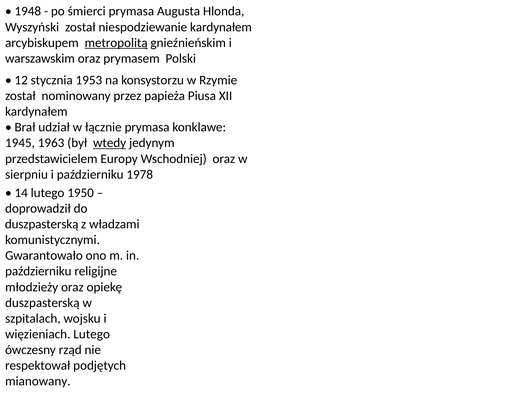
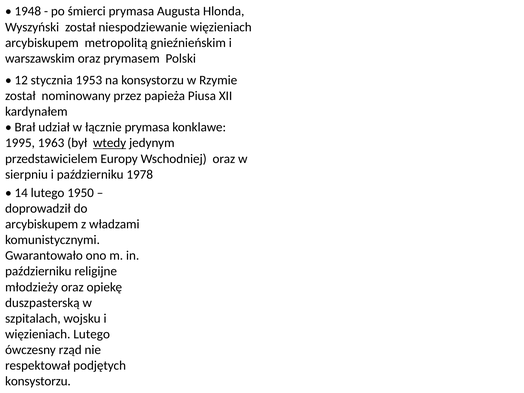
niespodziewanie kardynałem: kardynałem -> więzieniach
metropolitą underline: present -> none
1945: 1945 -> 1995
duszpasterską at (42, 224): duszpasterską -> arcybiskupem
mianowany at (38, 381): mianowany -> konsystorzu
